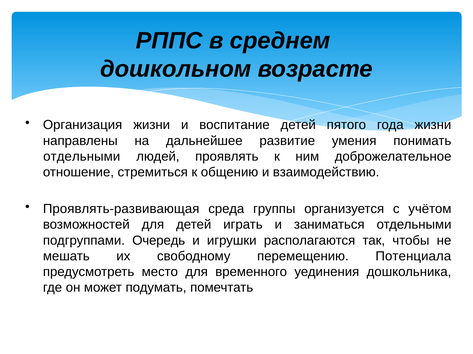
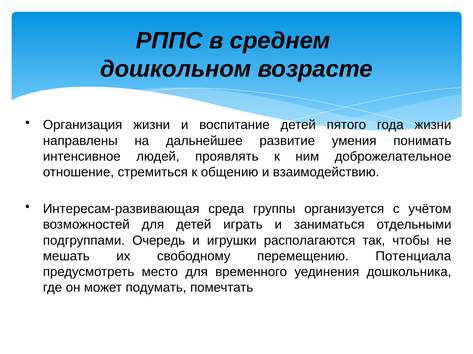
отдельными at (82, 157): отдельными -> интенсивное
Проявлять-развивающая: Проявлять-развивающая -> Интересам-развивающая
